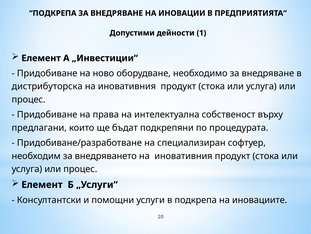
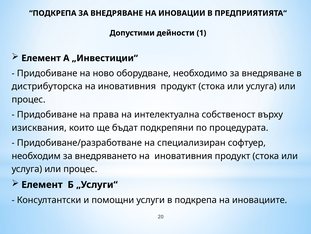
предлагани: предлагани -> изисквания
